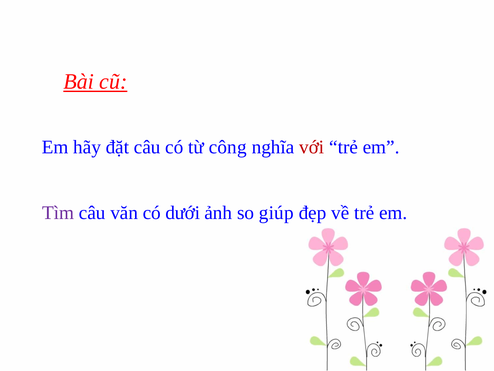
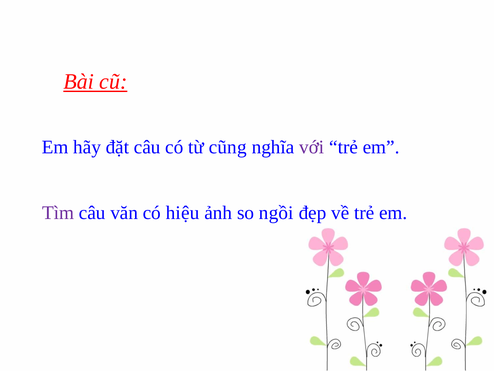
công: công -> cũng
với colour: red -> purple
dưới: dưới -> hiệu
giúp: giúp -> ngồi
